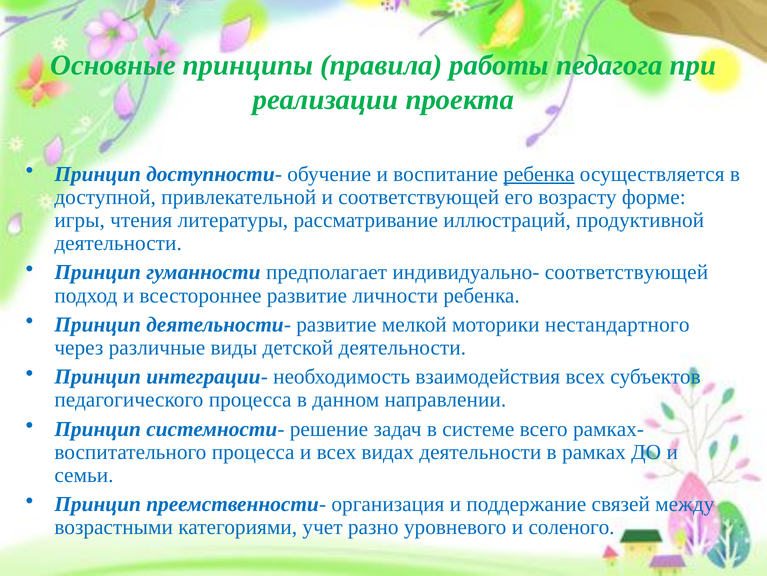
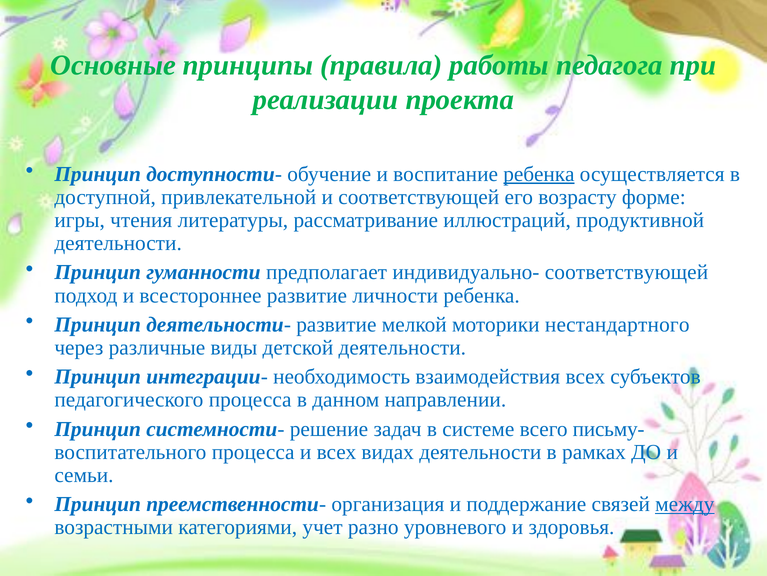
рамках-: рамках- -> письму-
между underline: none -> present
соленого: соленого -> здоровья
